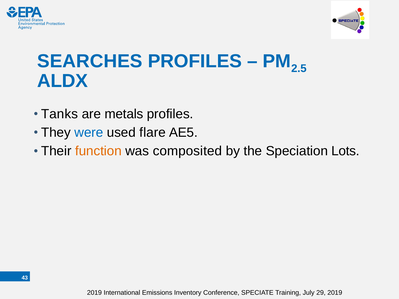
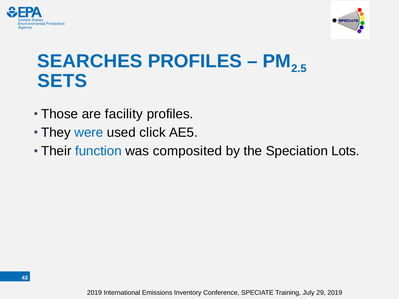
ALDX: ALDX -> SETS
Tanks: Tanks -> Those
metals: metals -> facility
flare: flare -> click
function colour: orange -> blue
